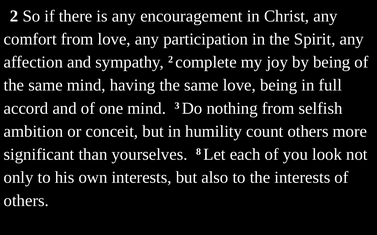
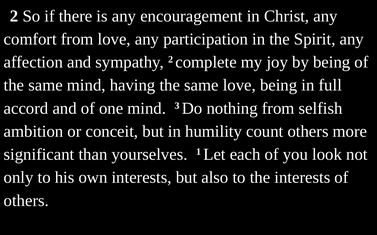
8: 8 -> 1
